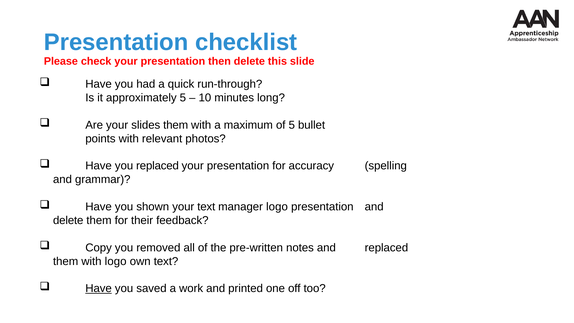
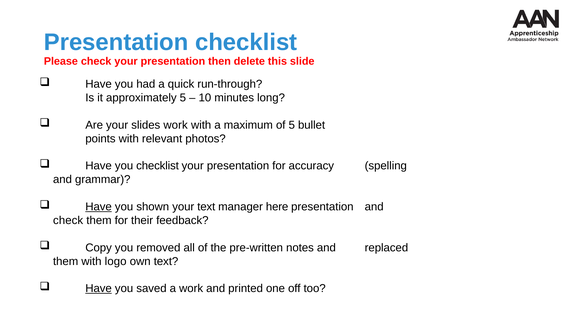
slides them: them -> work
you replaced: replaced -> checklist
Have at (99, 207) underline: none -> present
manager logo: logo -> here
delete at (68, 220): delete -> check
